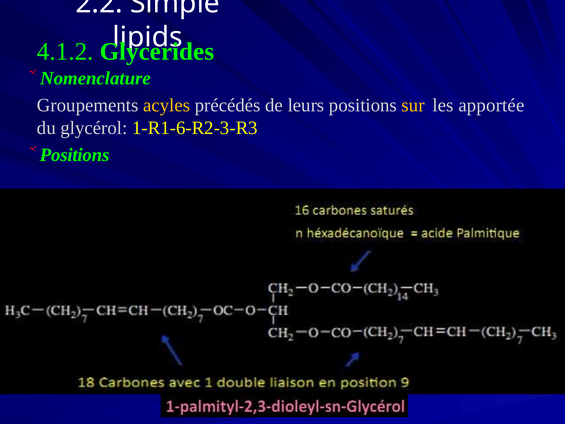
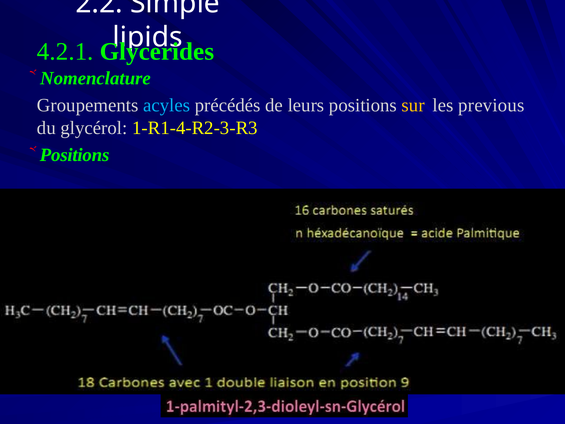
4.1.2: 4.1.2 -> 4.2.1
acyles colour: yellow -> light blue
apportée: apportée -> previous
1-R1-6-R2-3-R3: 1-R1-6-R2-3-R3 -> 1-R1-4-R2-3-R3
